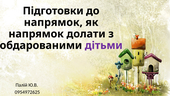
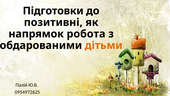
напрямок at (53, 22): напрямок -> позитивні
долати: долати -> робота
дітьми colour: purple -> orange
